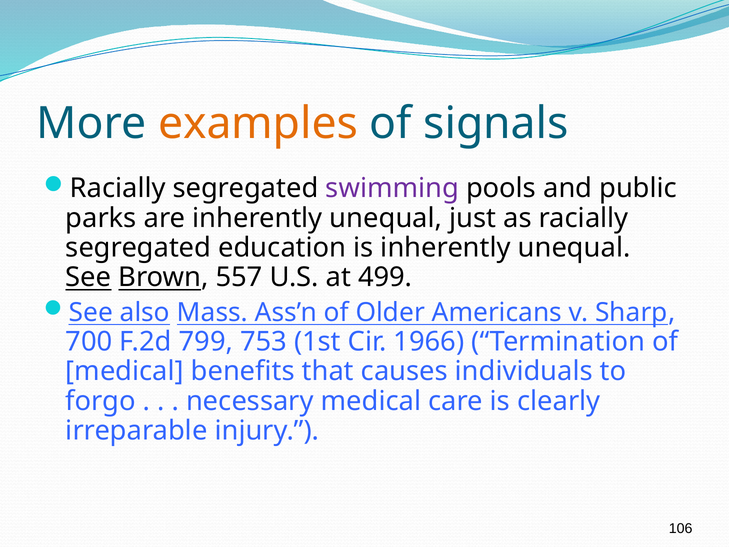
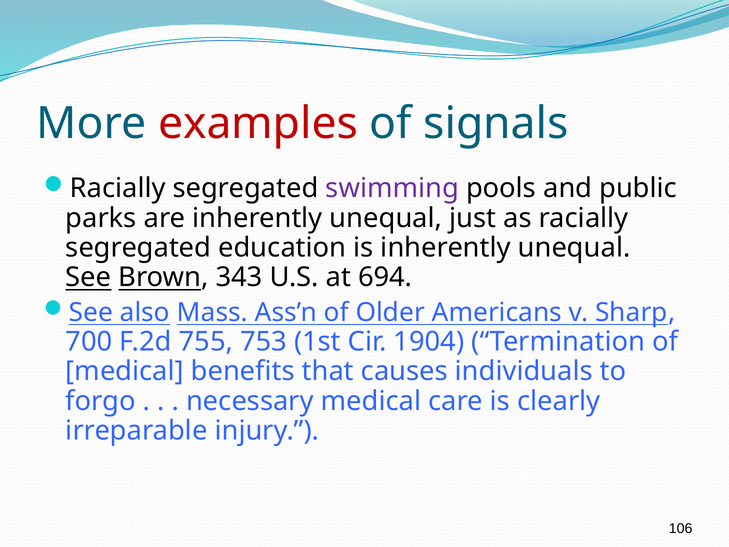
examples colour: orange -> red
557: 557 -> 343
499: 499 -> 694
799: 799 -> 755
1966: 1966 -> 1904
